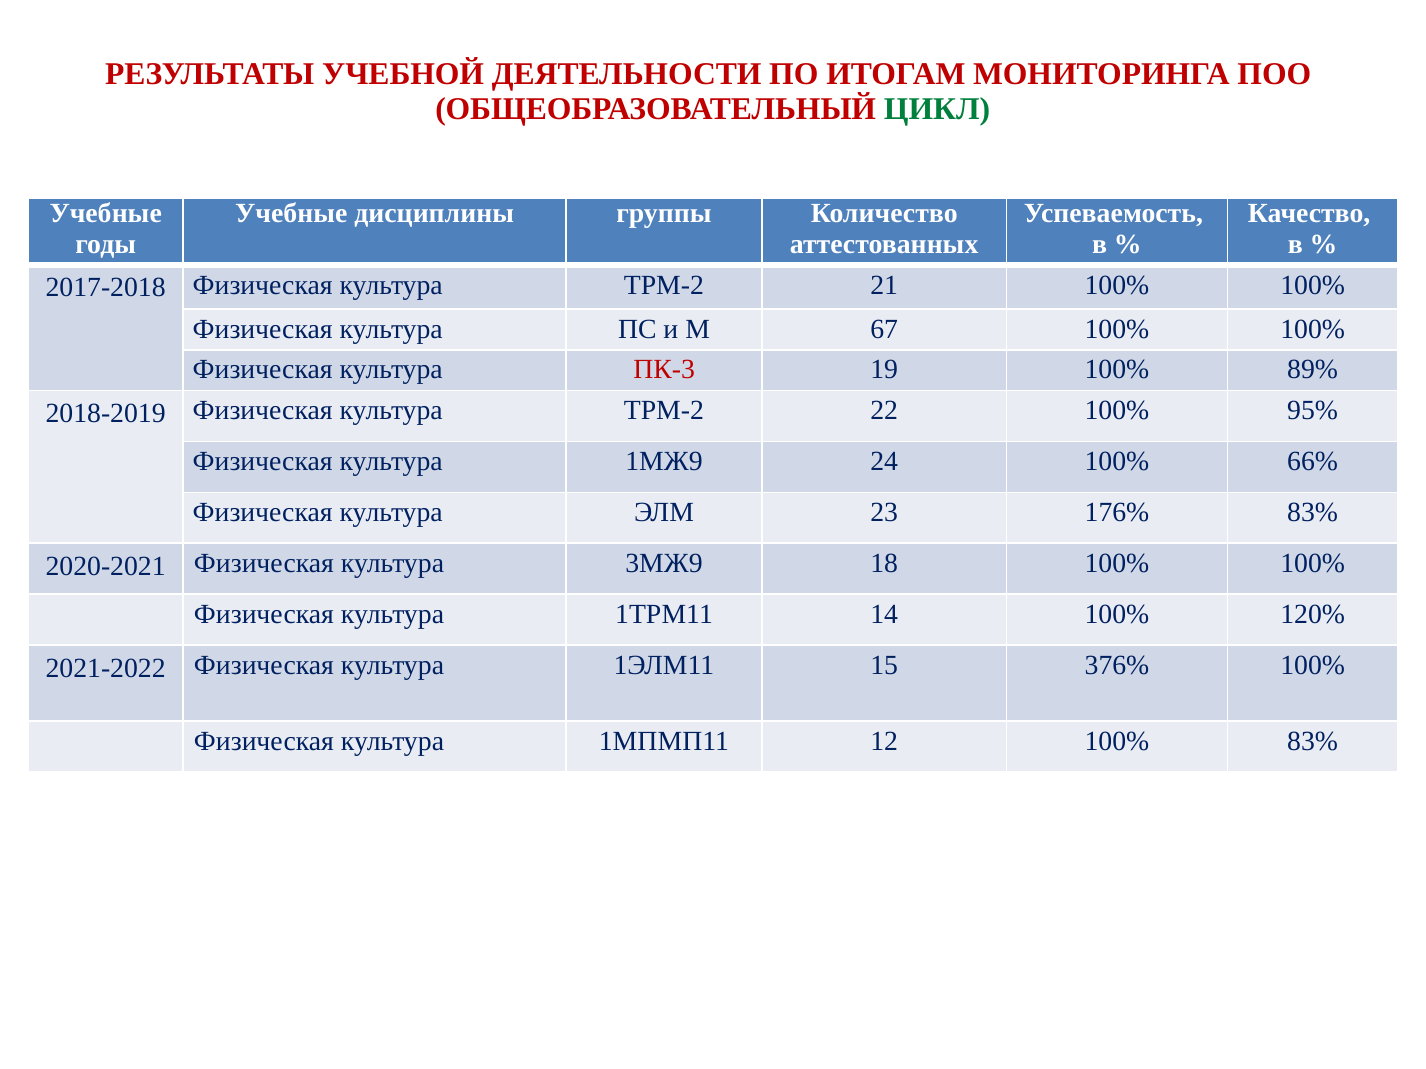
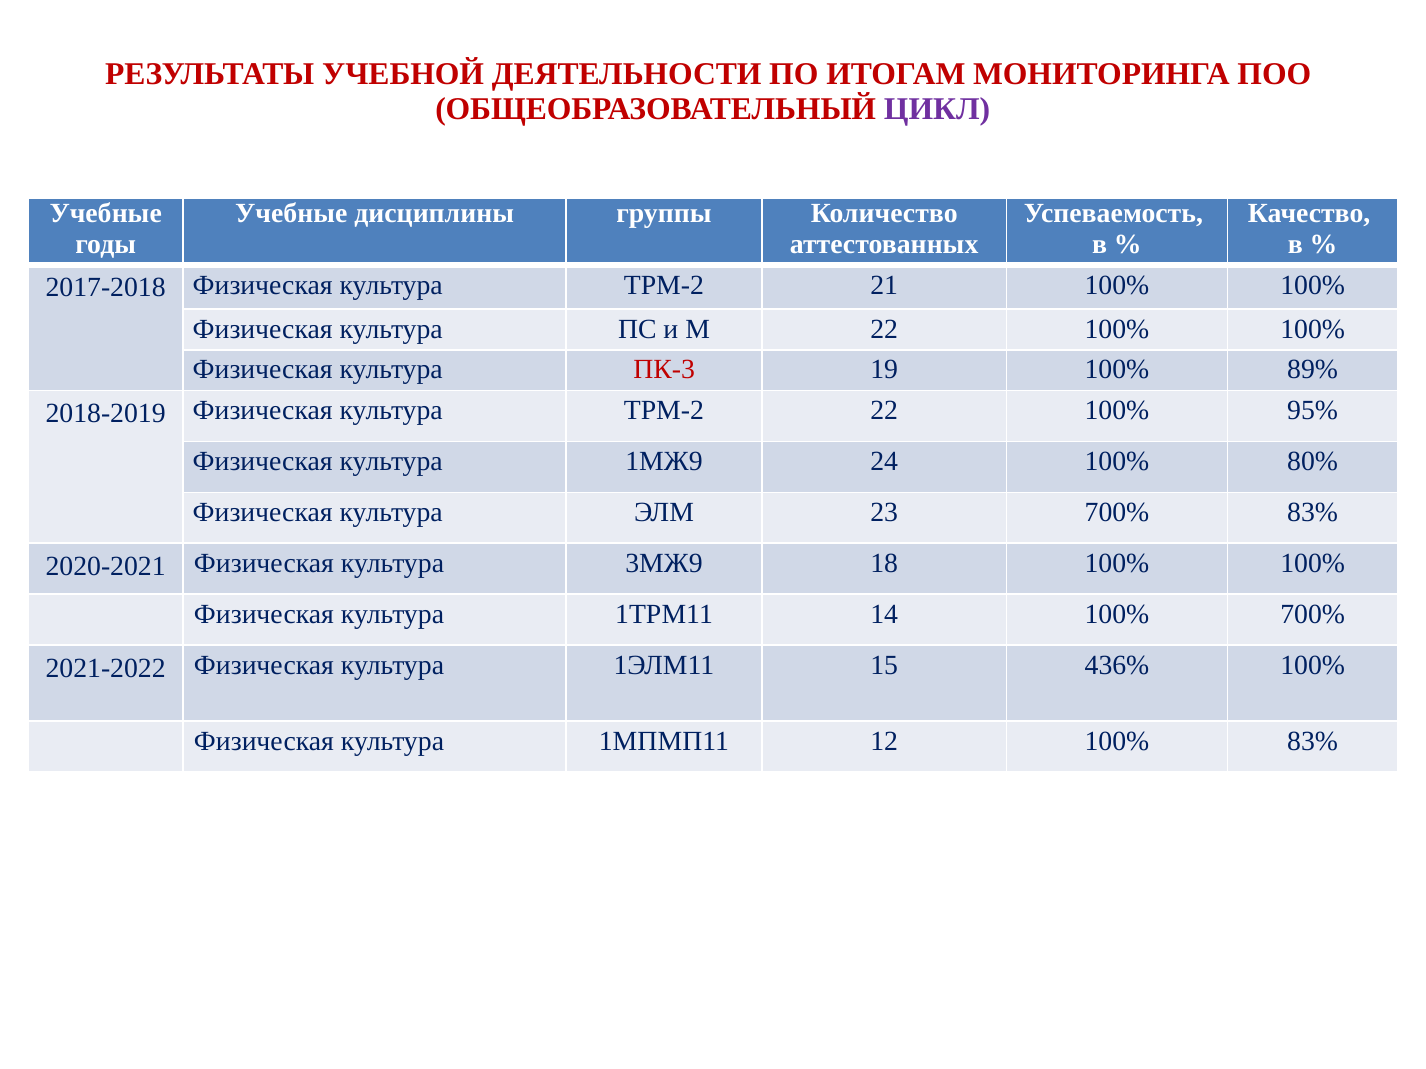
ЦИКЛ colour: green -> purple
М 67: 67 -> 22
66%: 66% -> 80%
23 176%: 176% -> 700%
100% 120%: 120% -> 700%
376%: 376% -> 436%
